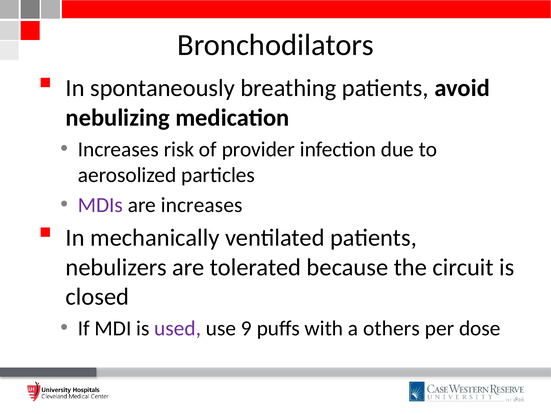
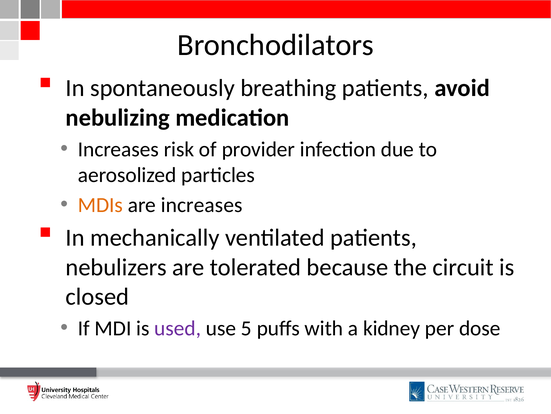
MDIs colour: purple -> orange
9: 9 -> 5
others: others -> kidney
